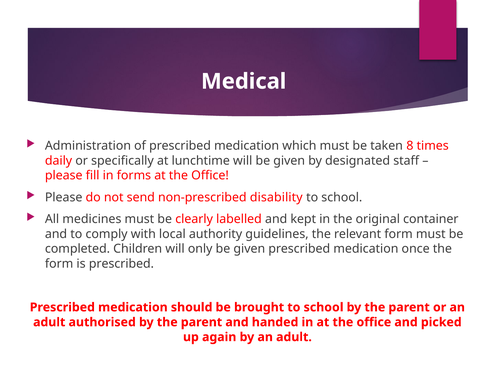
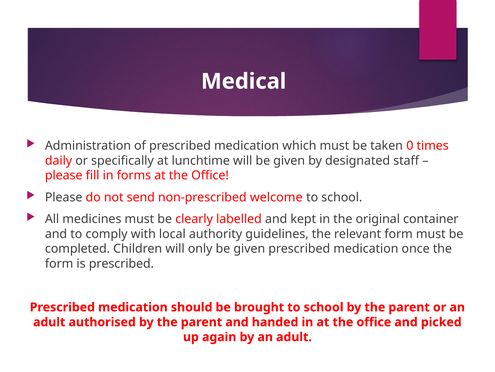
8: 8 -> 0
disability: disability -> welcome
